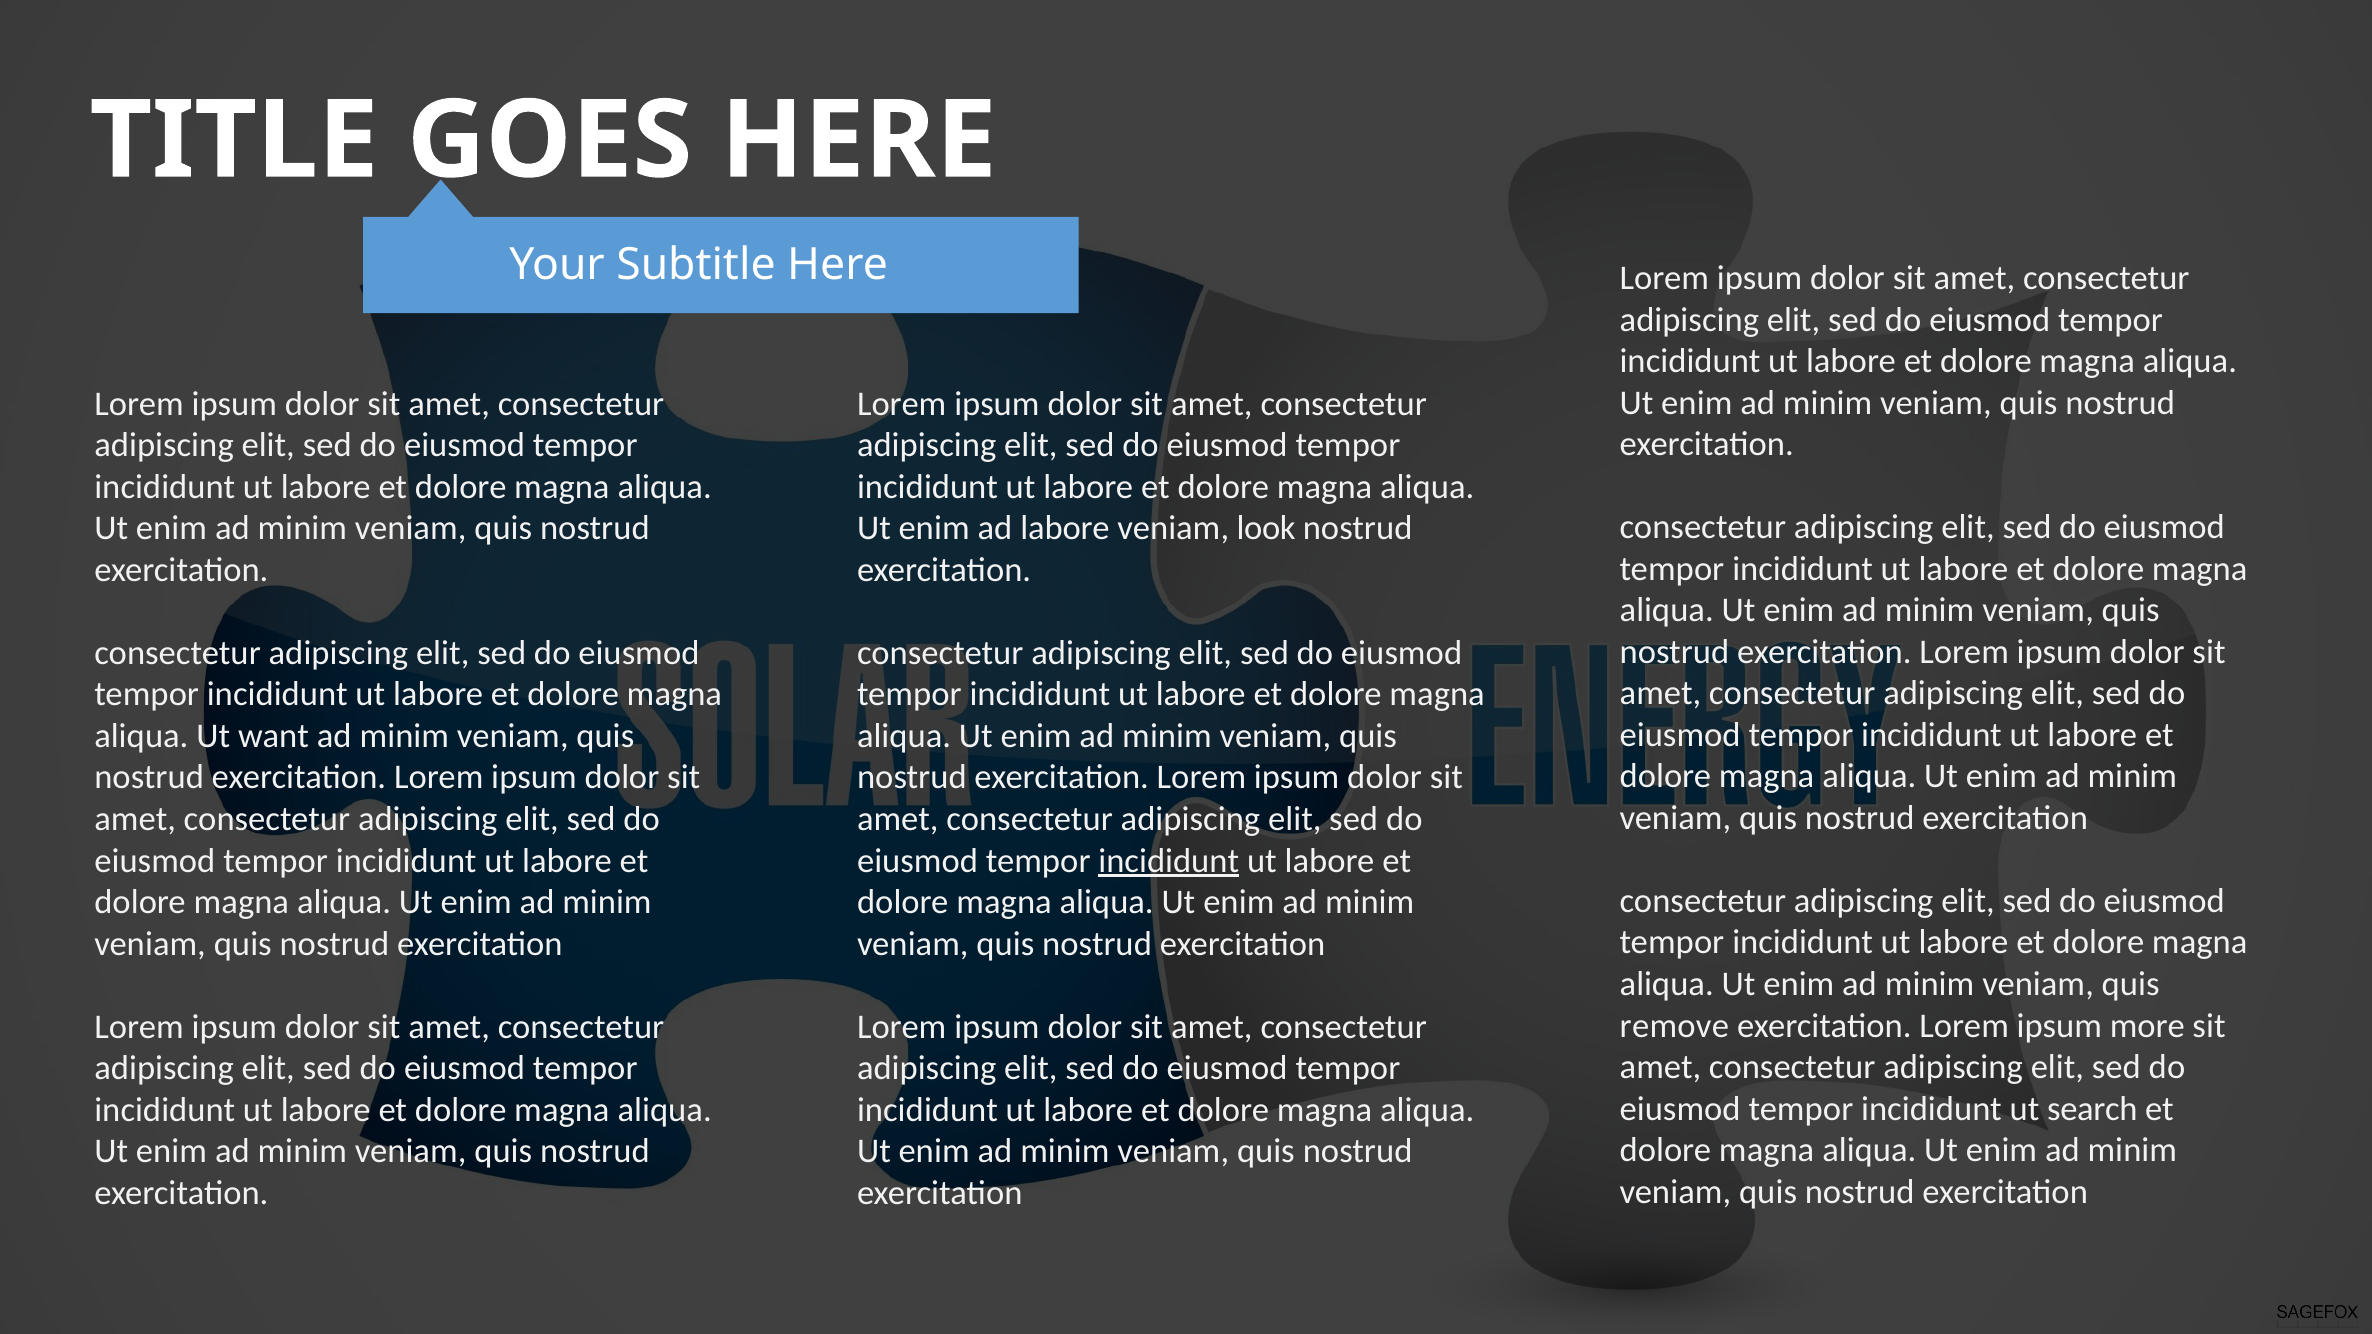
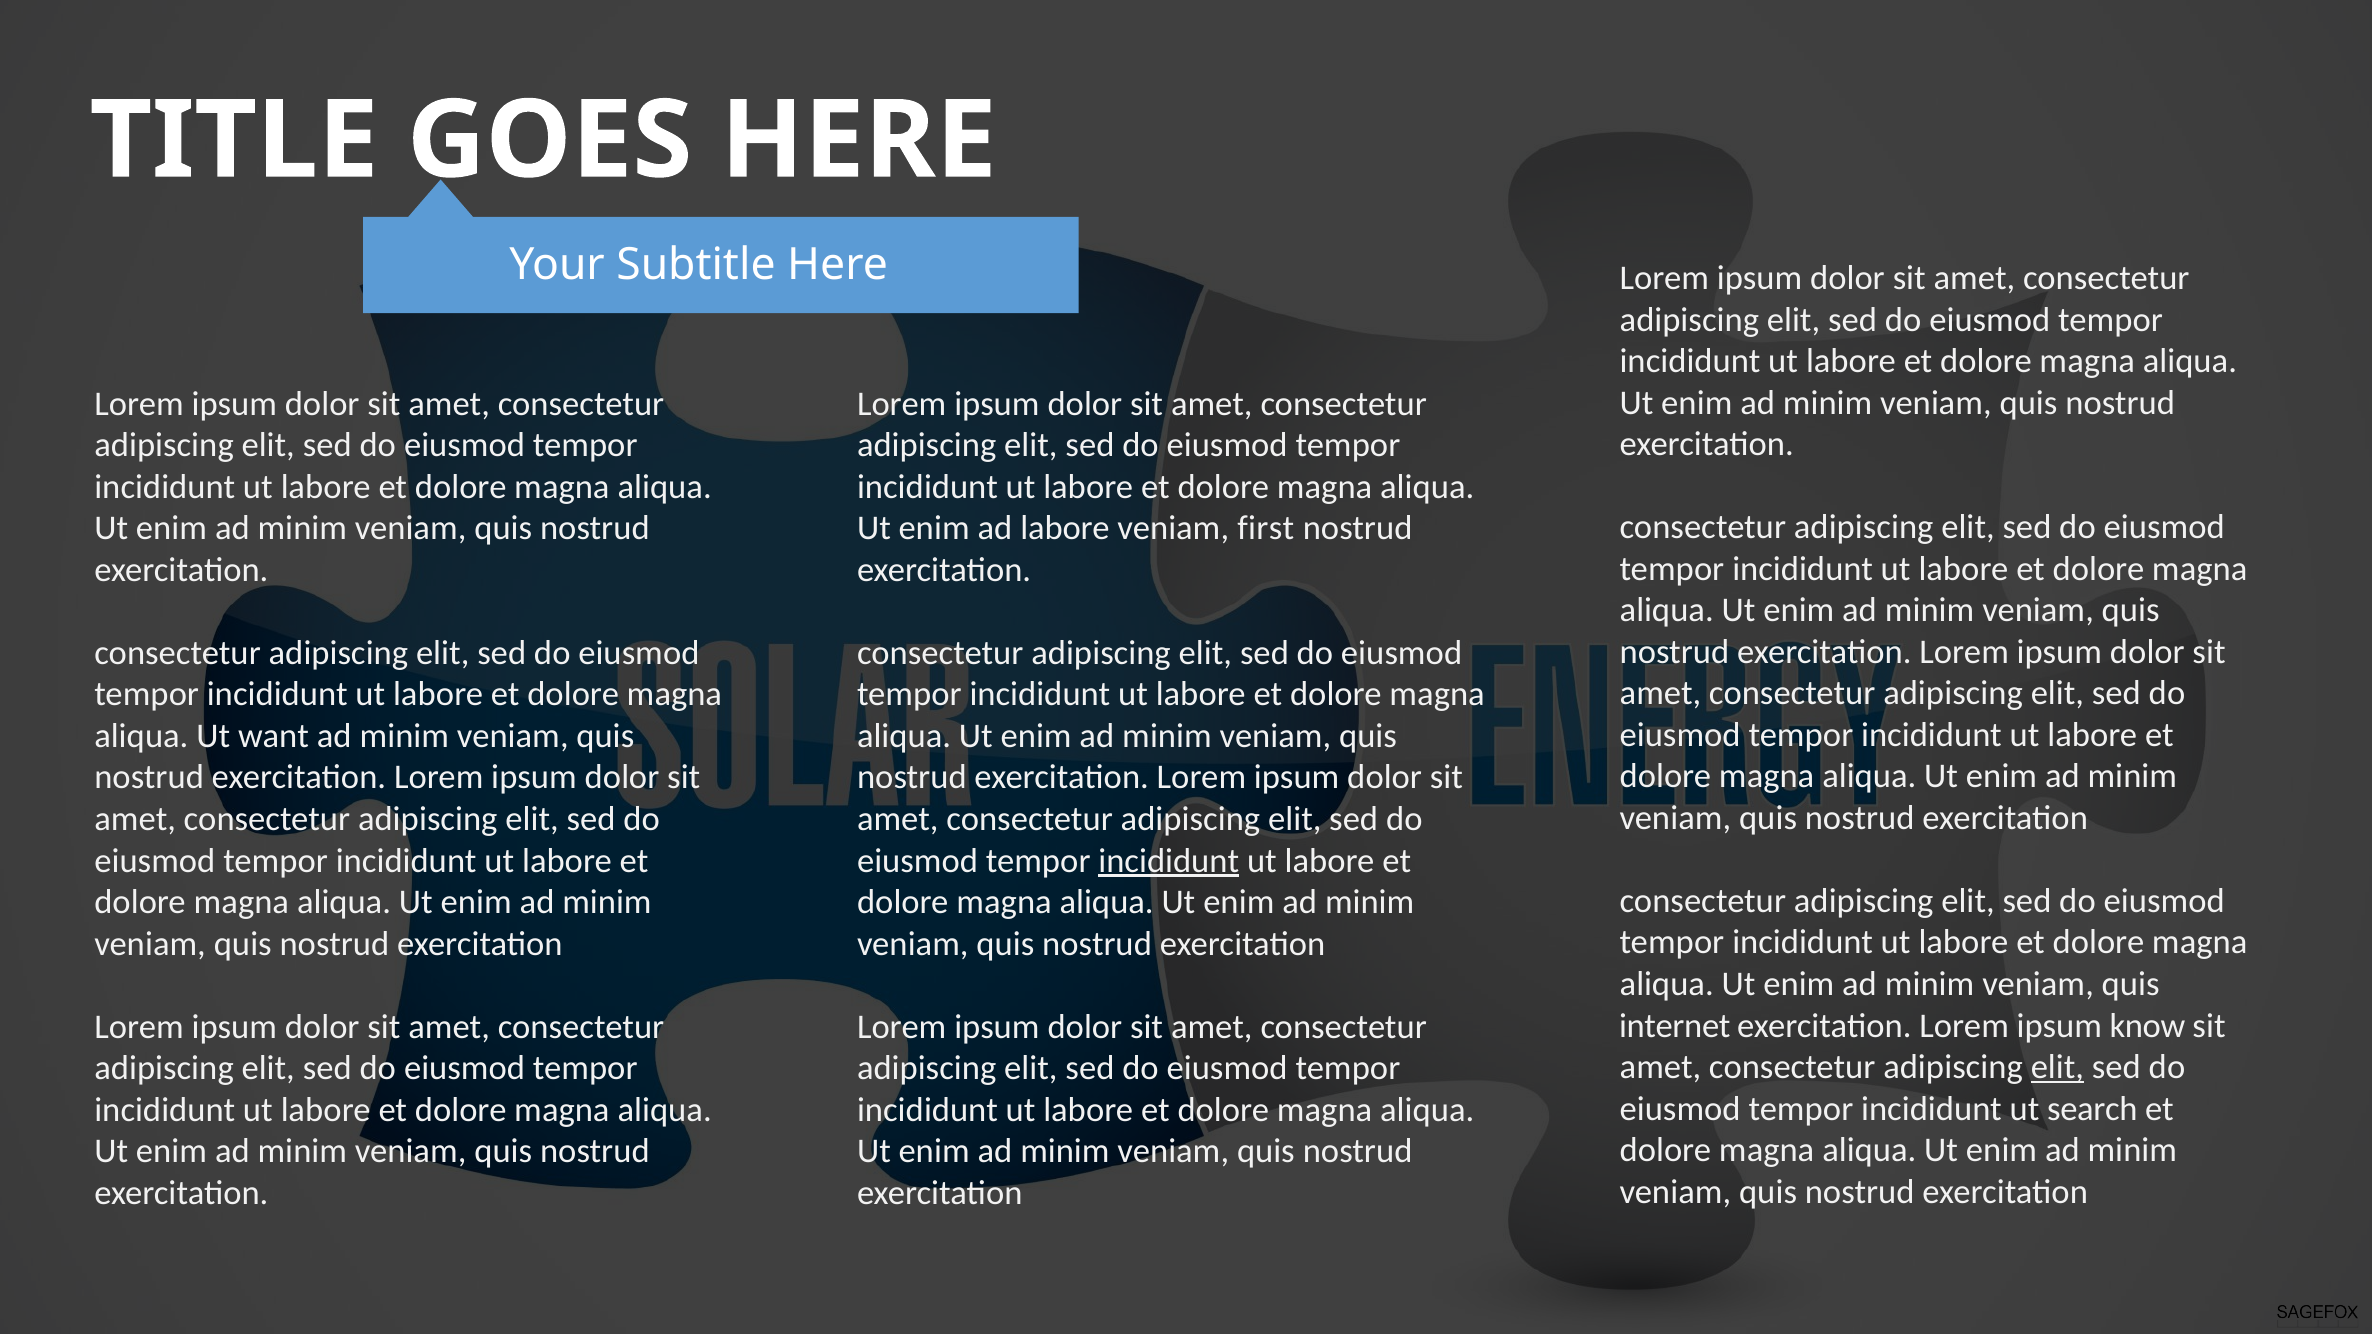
look: look -> first
remove: remove -> internet
more: more -> know
elit at (2057, 1067) underline: none -> present
